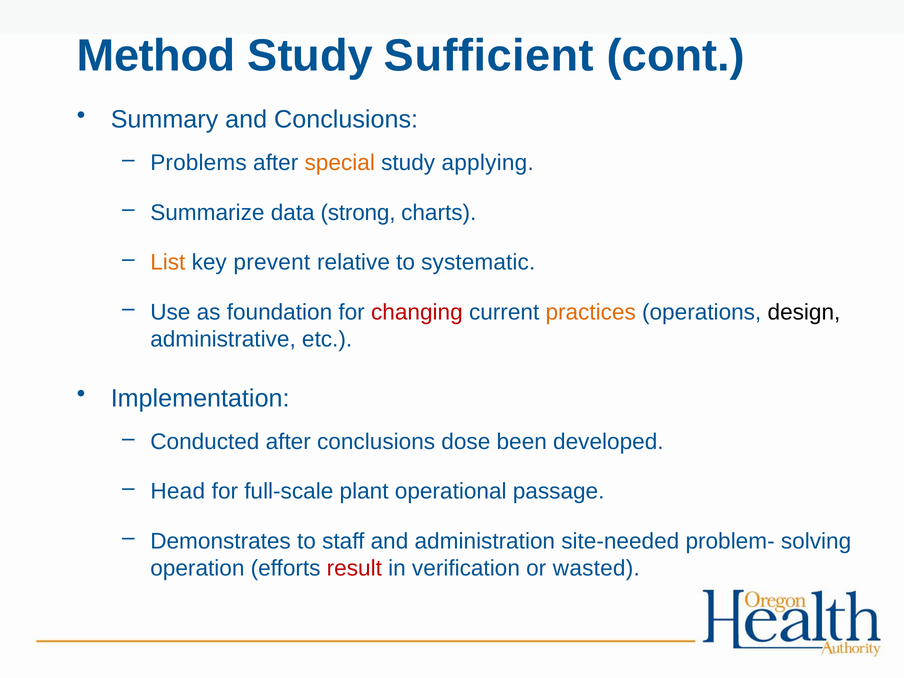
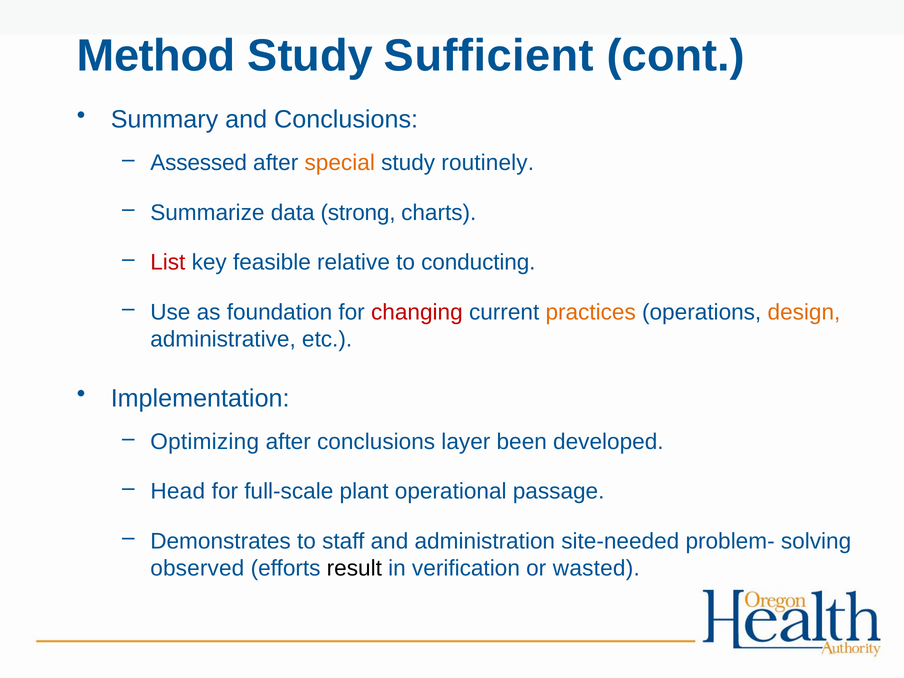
Problems: Problems -> Assessed
applying: applying -> routinely
List colour: orange -> red
prevent: prevent -> feasible
systematic: systematic -> conducting
design colour: black -> orange
Conducted: Conducted -> Optimizing
dose: dose -> layer
operation: operation -> observed
result colour: red -> black
